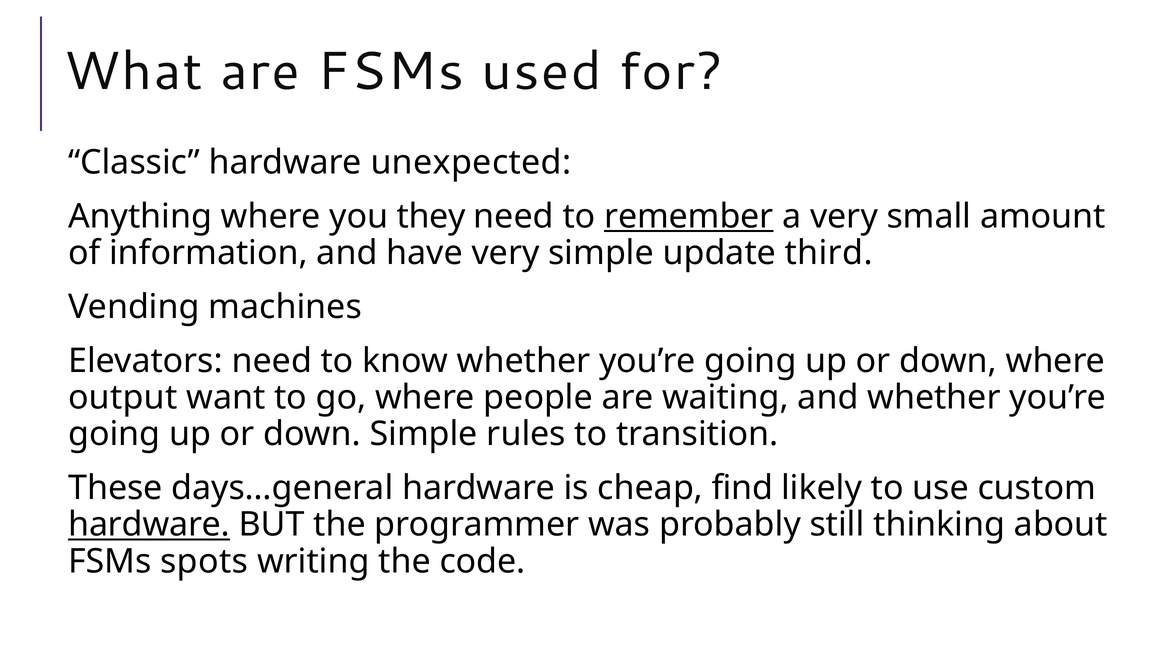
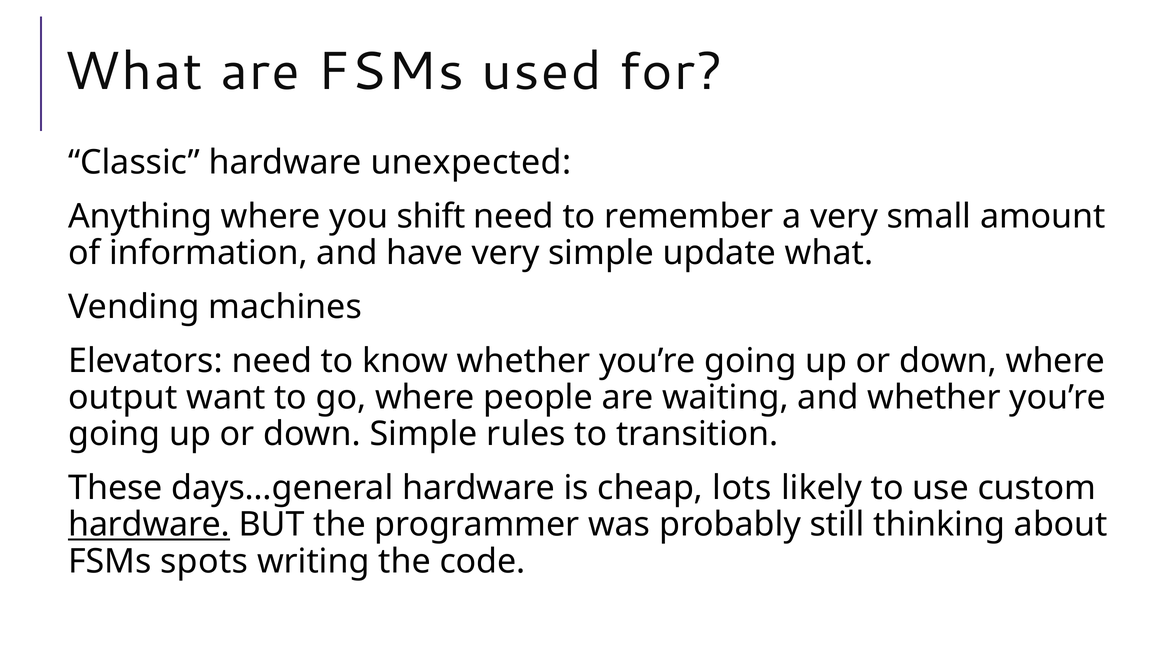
they: they -> shift
remember underline: present -> none
update third: third -> what
find: find -> lots
